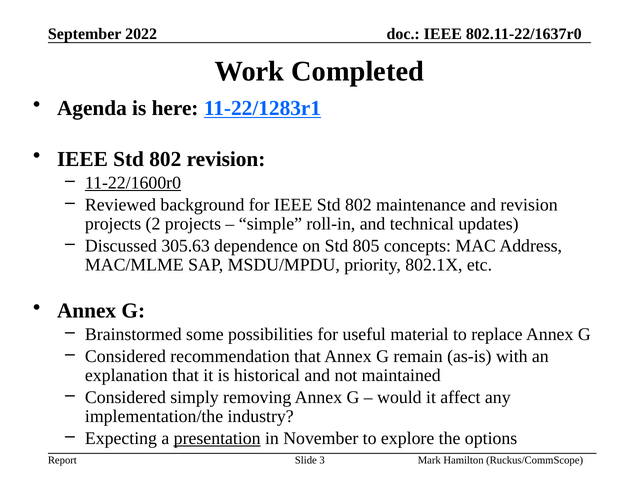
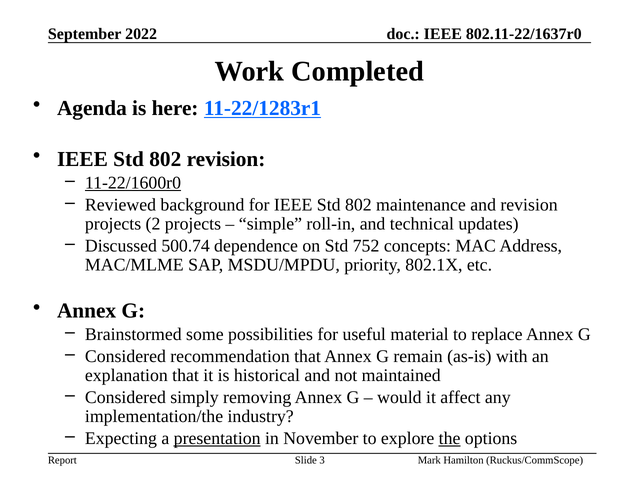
305.63: 305.63 -> 500.74
805: 805 -> 752
the underline: none -> present
